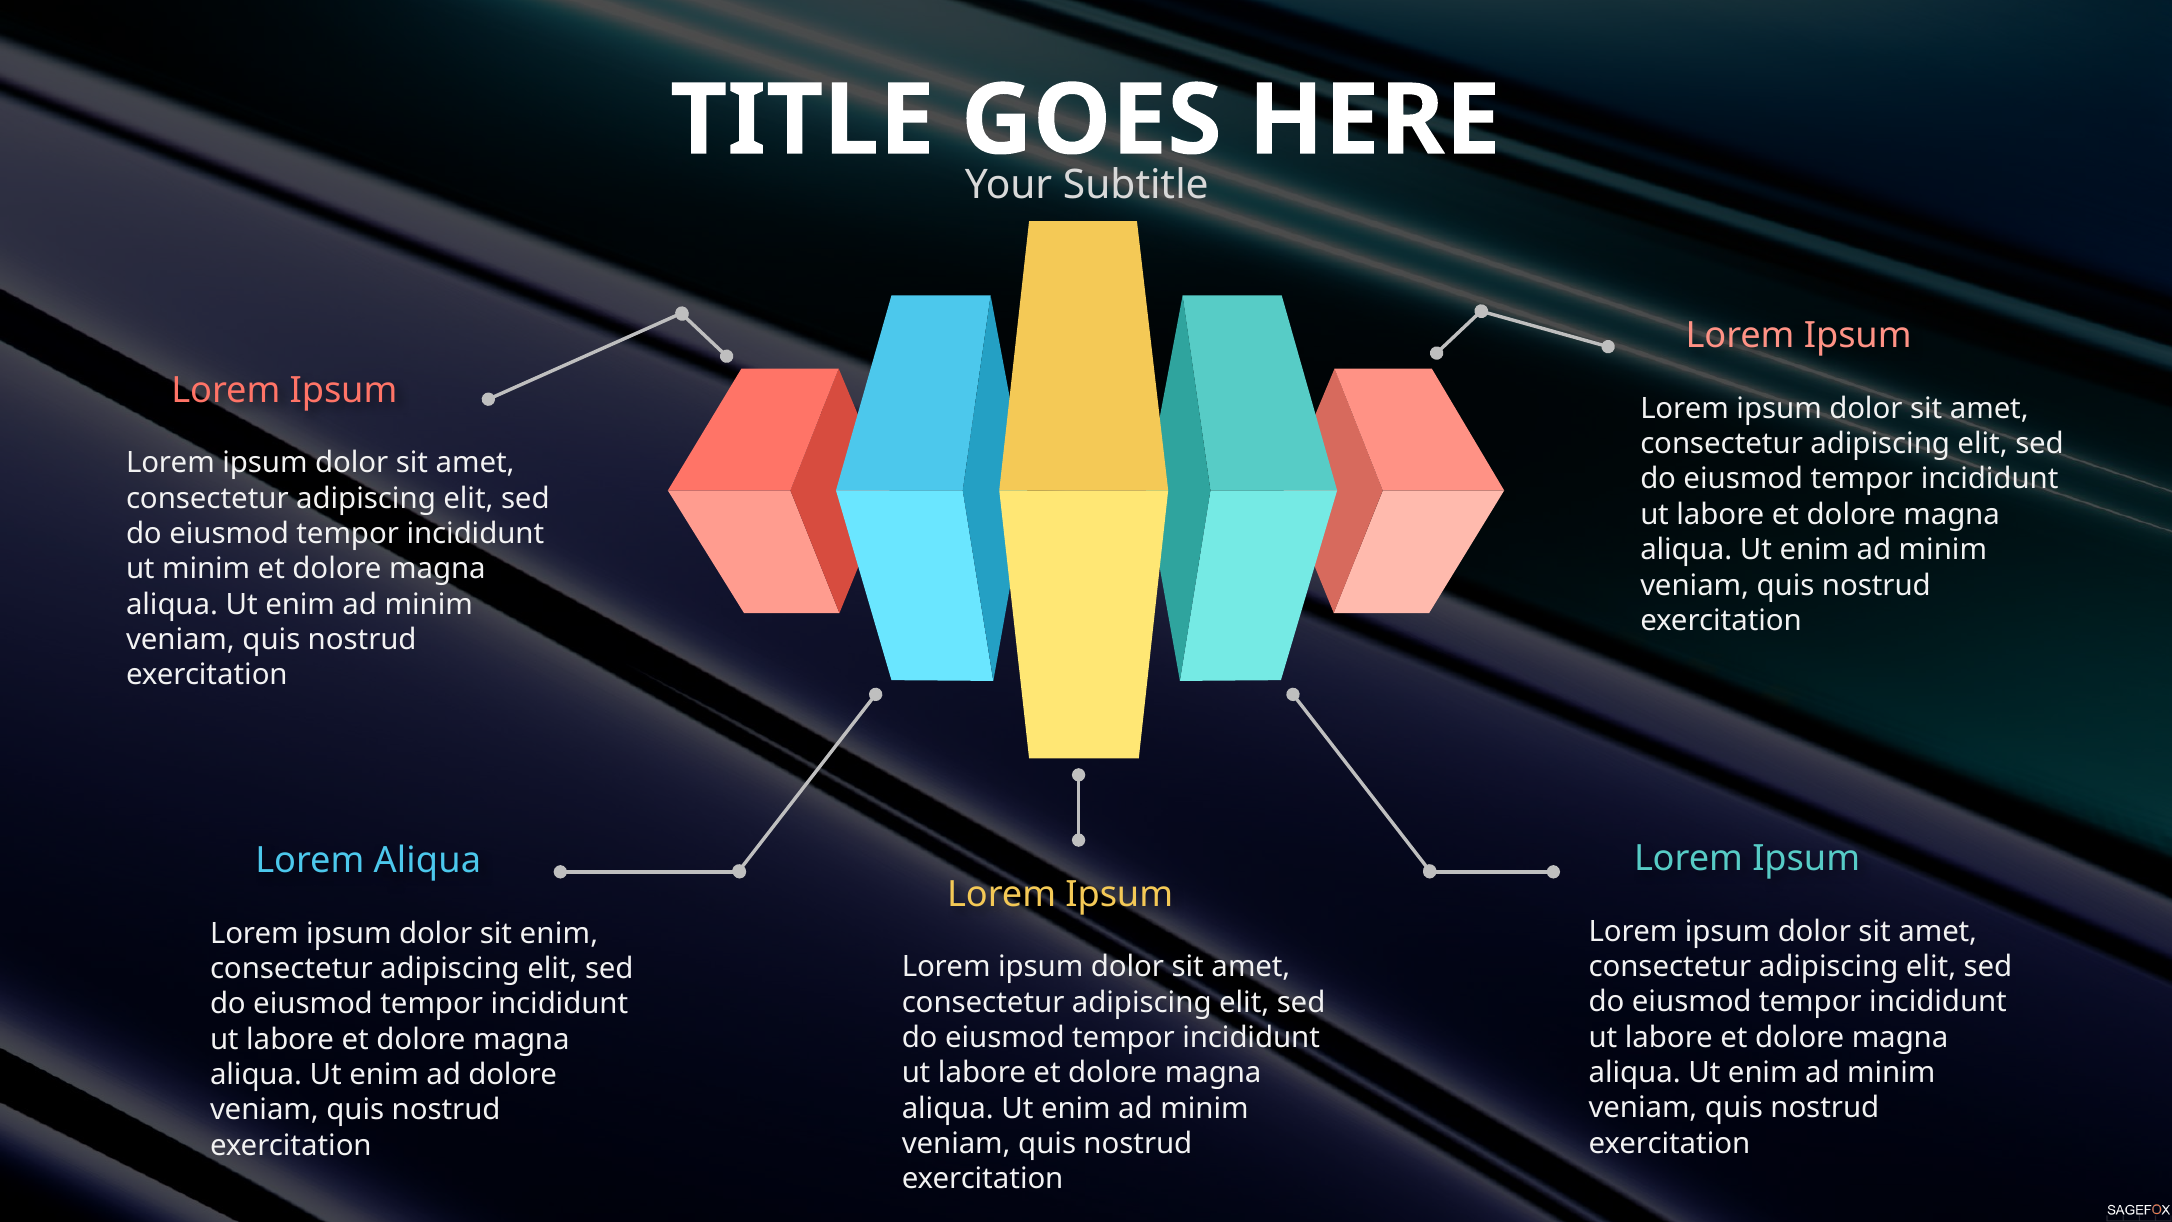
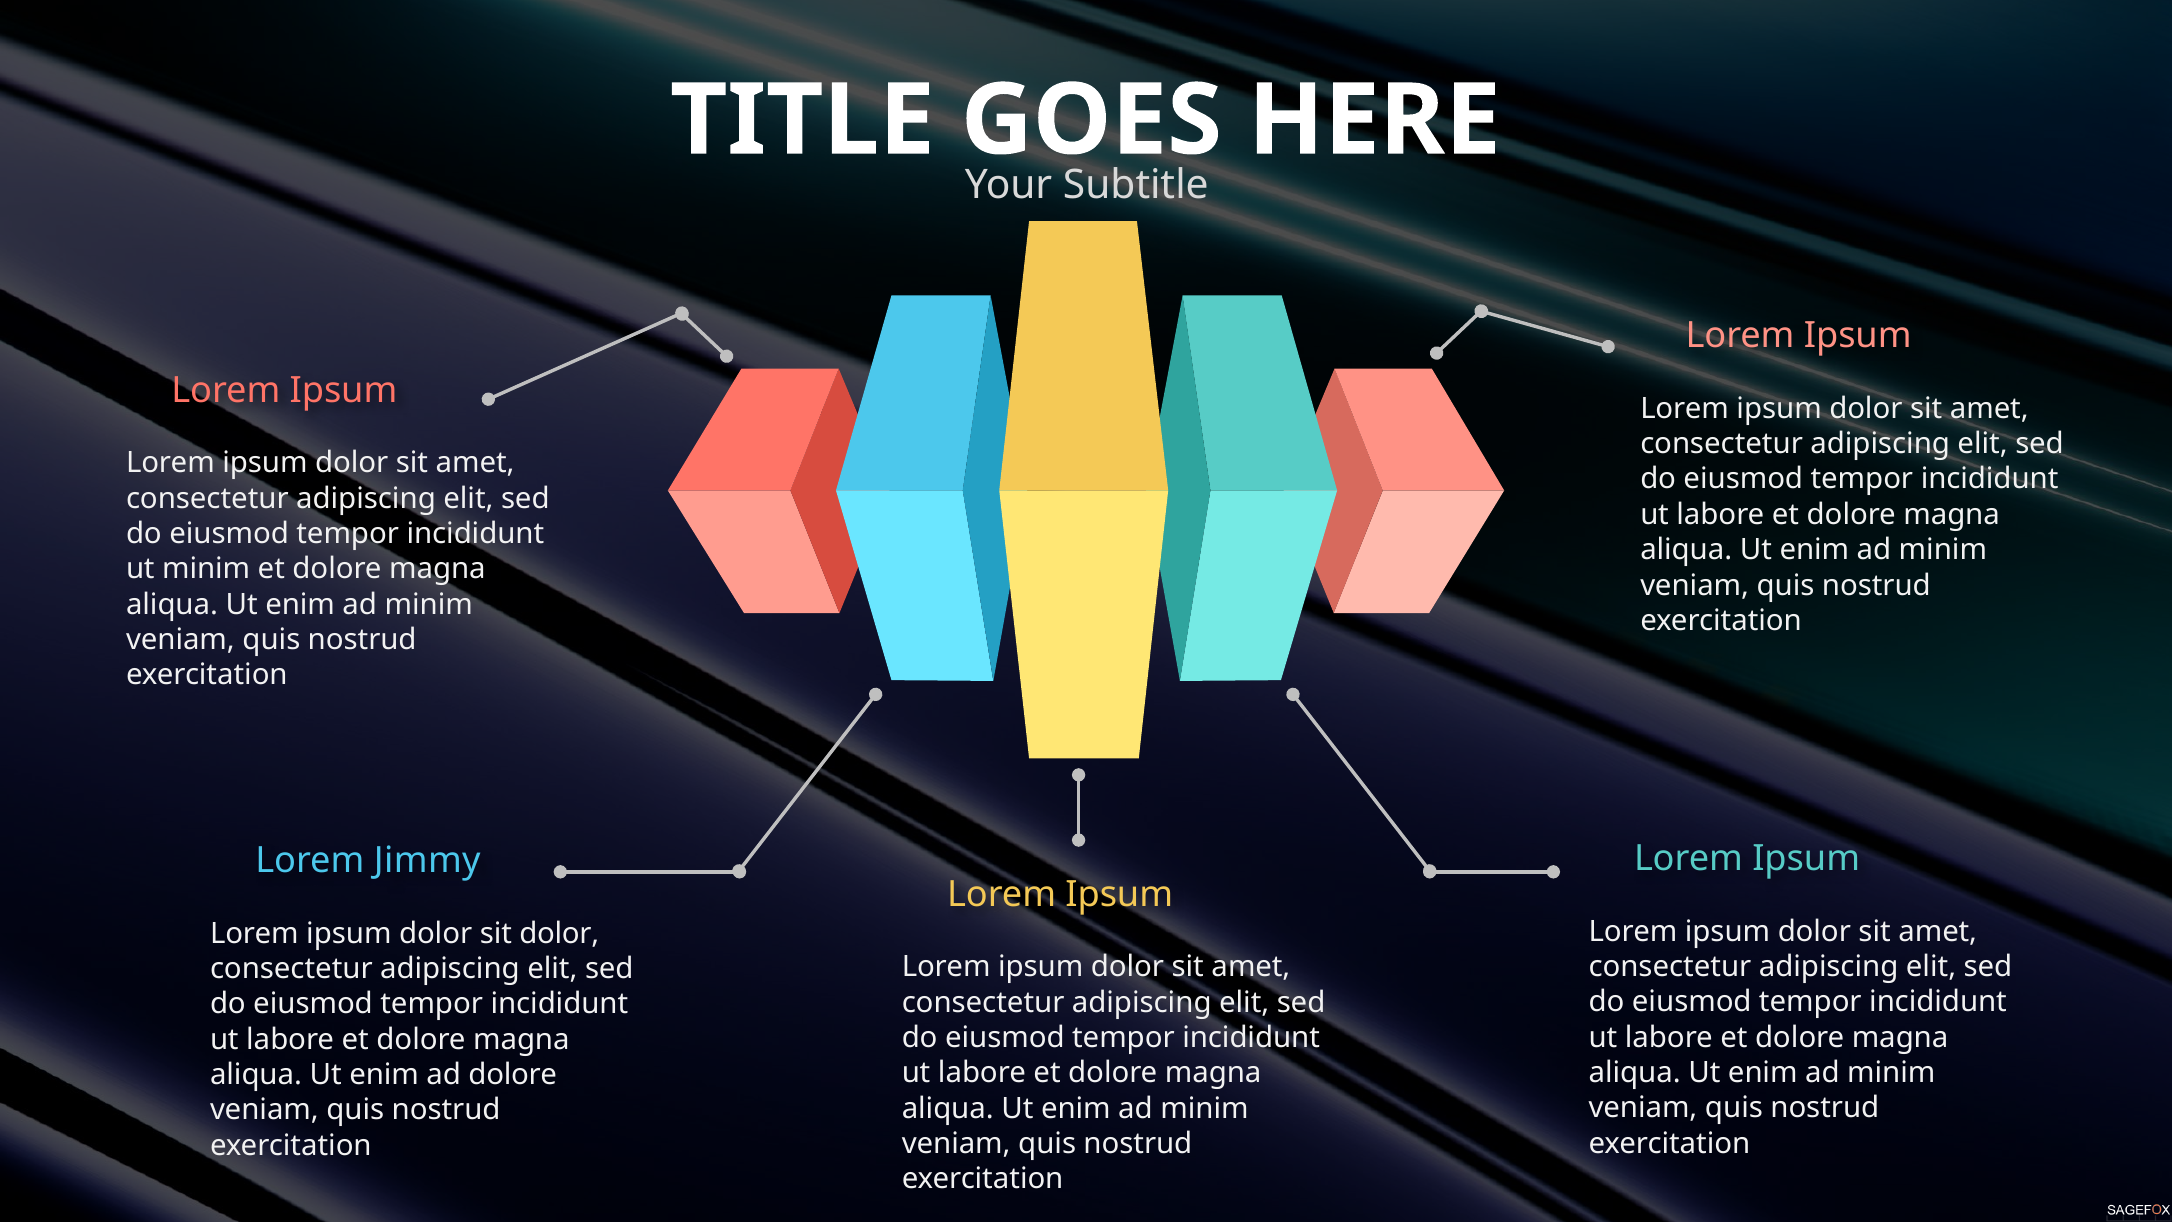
Lorem Aliqua: Aliqua -> Jimmy
sit enim: enim -> dolor
